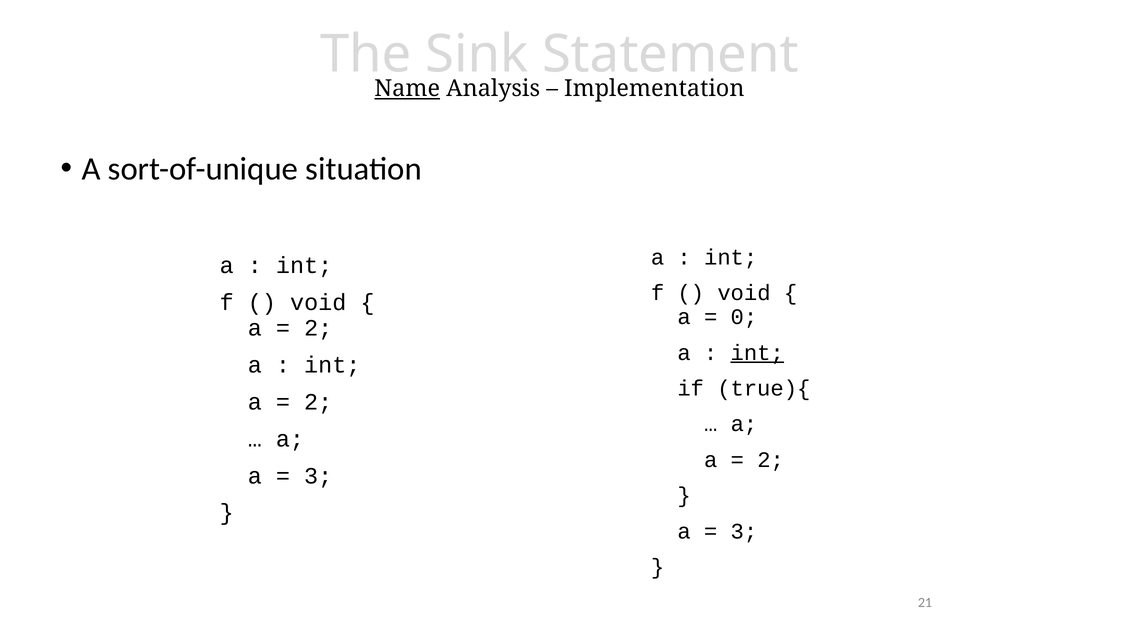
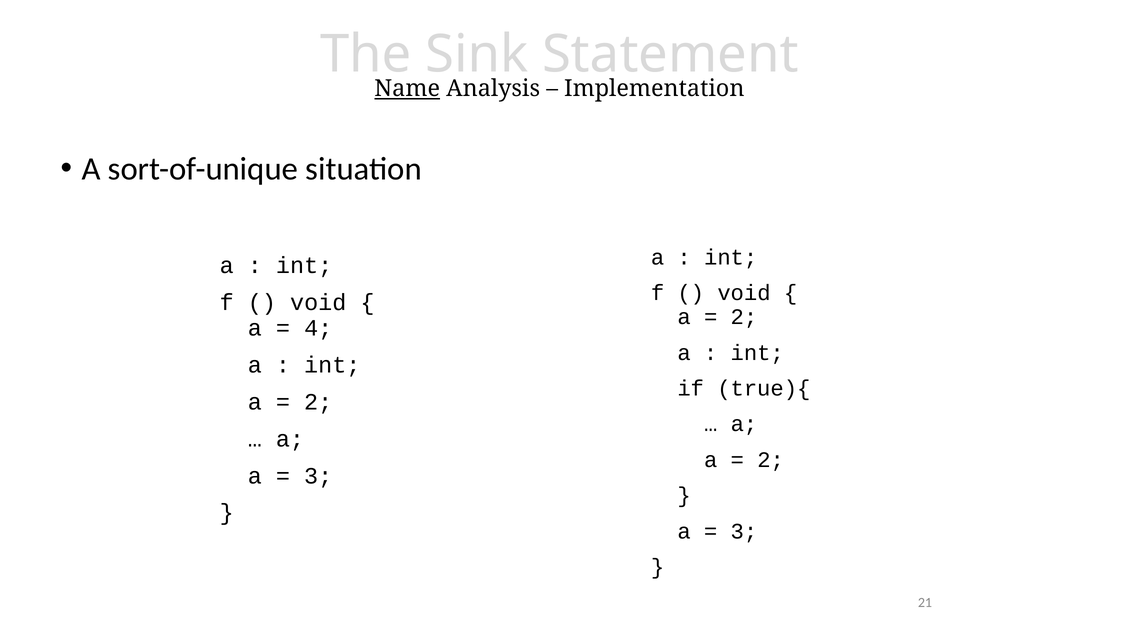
0 at (744, 317): 0 -> 2
2 at (318, 328): 2 -> 4
int at (757, 353) underline: present -> none
